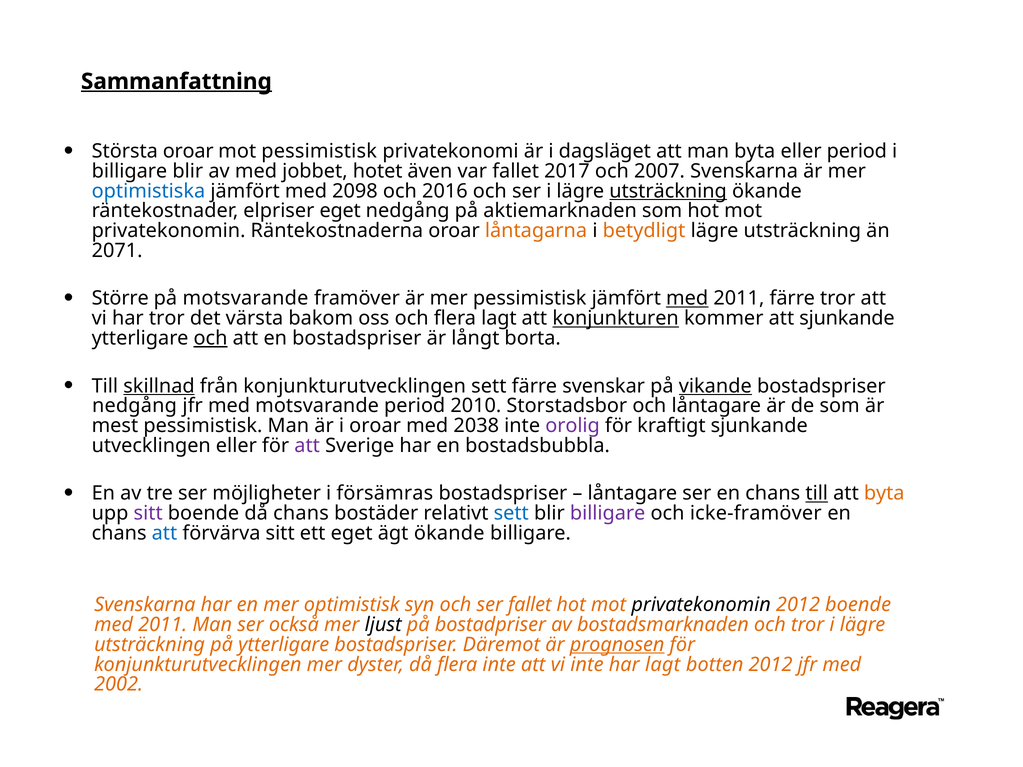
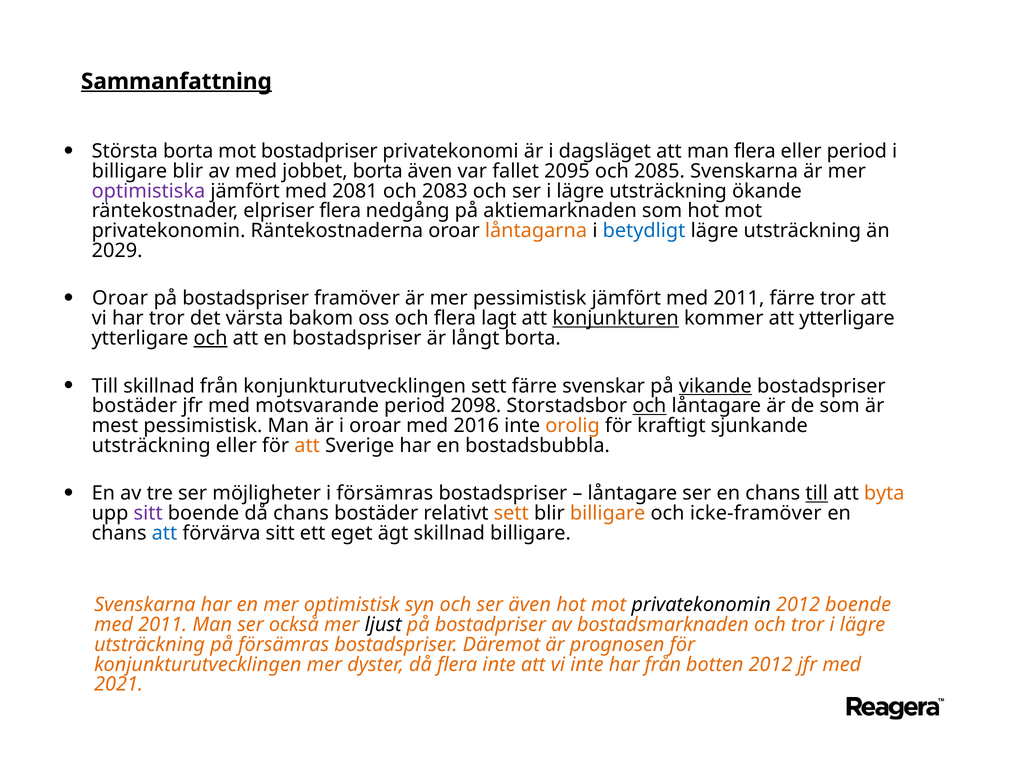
Största oroar: oroar -> borta
mot pessimistisk: pessimistisk -> bostadpriser
man byta: byta -> flera
jobbet hotet: hotet -> borta
2017: 2017 -> 2095
2007: 2007 -> 2085
optimistiska colour: blue -> purple
2098: 2098 -> 2081
2016: 2016 -> 2083
utsträckning at (668, 191) underline: present -> none
elpriser eget: eget -> flera
betydligt colour: orange -> blue
2071: 2071 -> 2029
Större at (120, 299): Större -> Oroar
på motsvarande: motsvarande -> bostadspriser
med at (687, 299) underline: present -> none
att sjunkande: sjunkande -> ytterligare
skillnad at (159, 386) underline: present -> none
nedgång at (134, 406): nedgång -> bostäder
2010: 2010 -> 2098
och at (649, 406) underline: none -> present
2038: 2038 -> 2016
orolig colour: purple -> orange
utvecklingen at (151, 446): utvecklingen -> utsträckning
att at (307, 446) colour: purple -> orange
sett at (511, 513) colour: blue -> orange
billigare at (608, 513) colour: purple -> orange
ägt ökande: ökande -> skillnad
ser fallet: fallet -> även
på ytterligare: ytterligare -> försämras
prognosen underline: present -> none
har lagt: lagt -> från
2002: 2002 -> 2021
